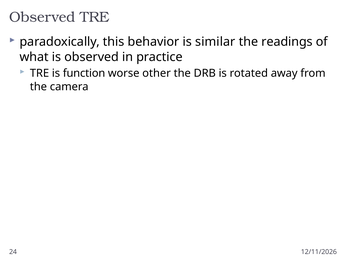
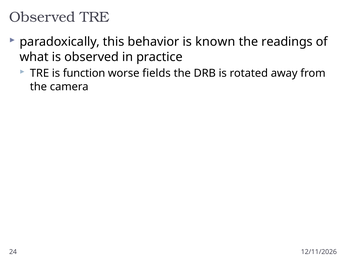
similar: similar -> known
other: other -> fields
